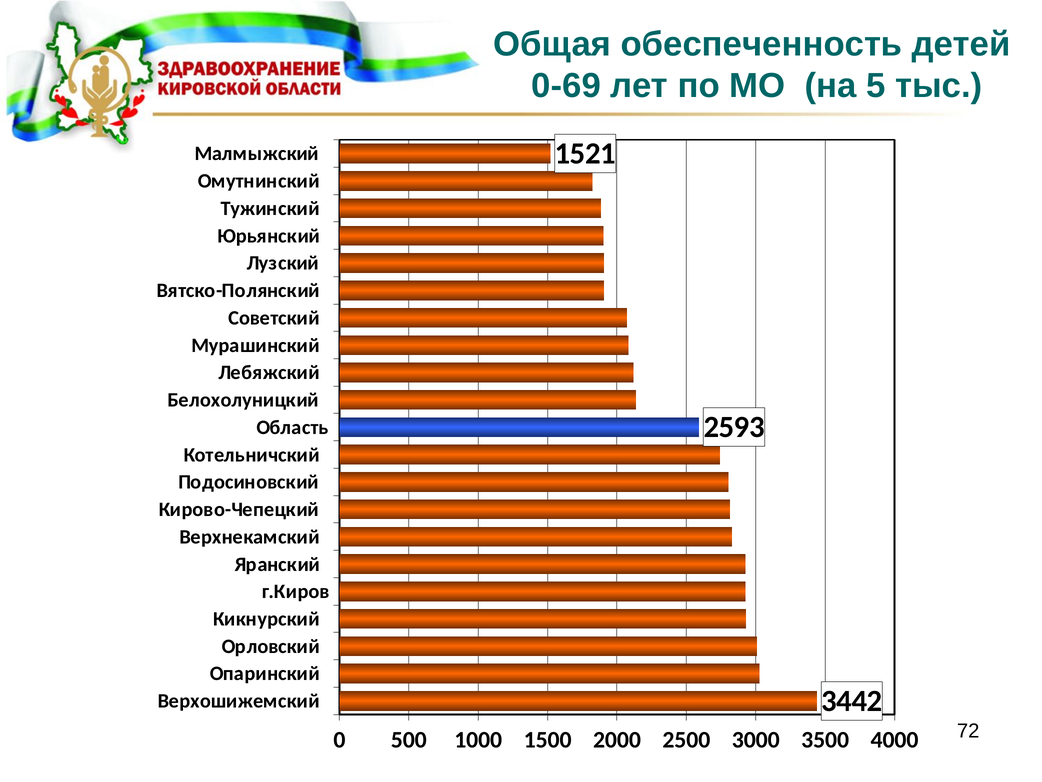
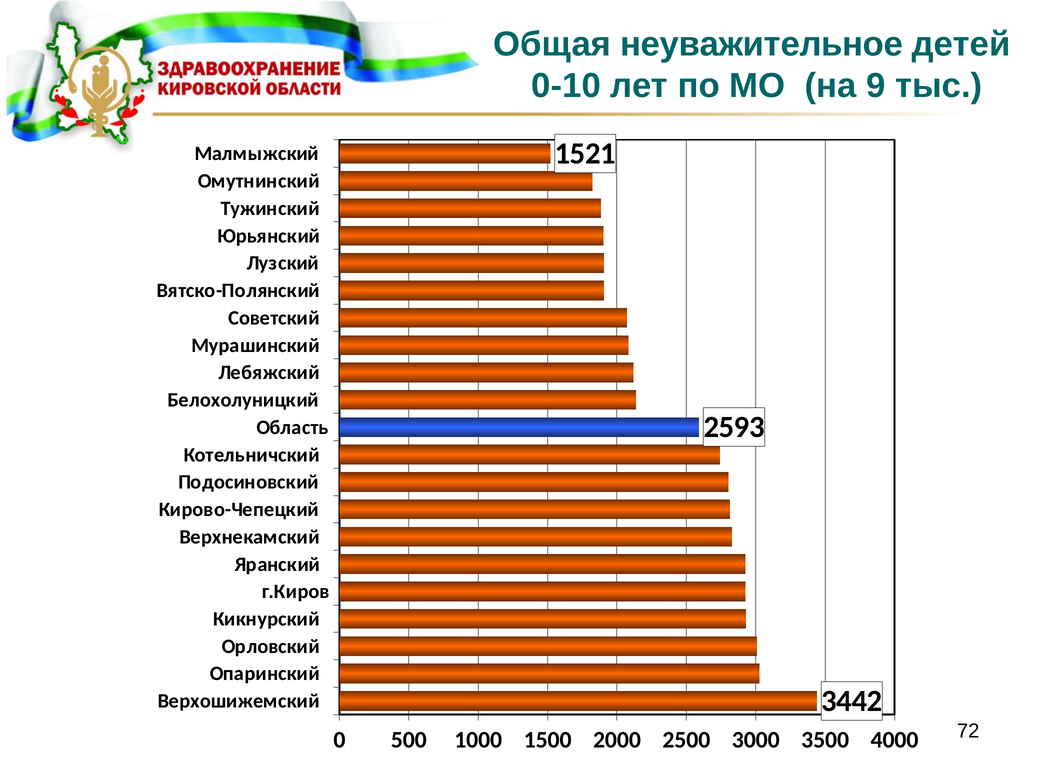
обеспеченность: обеспеченность -> неуважительное
0-69: 0-69 -> 0-10
5: 5 -> 9
